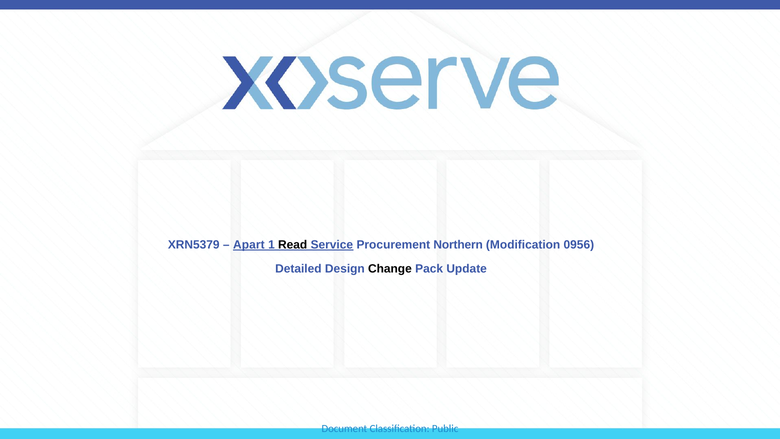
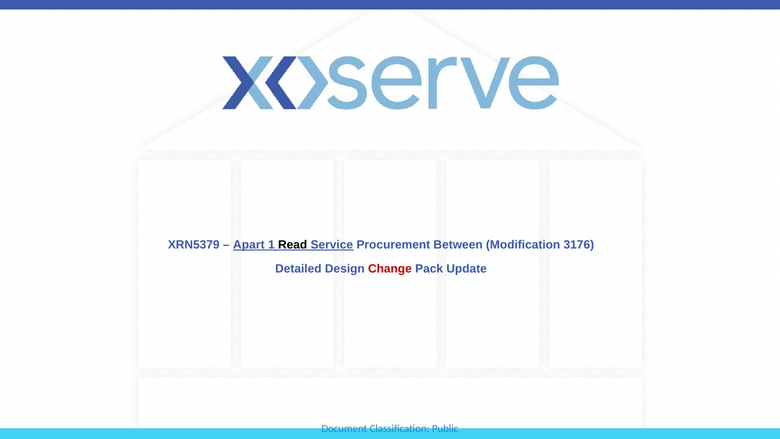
Northern: Northern -> Between
0956: 0956 -> 3176
Change colour: black -> red
